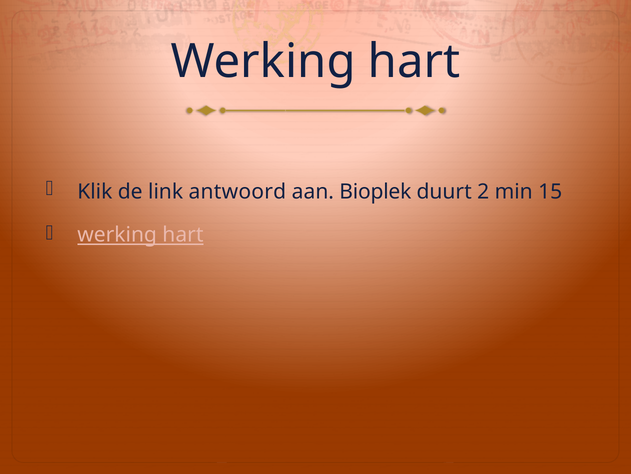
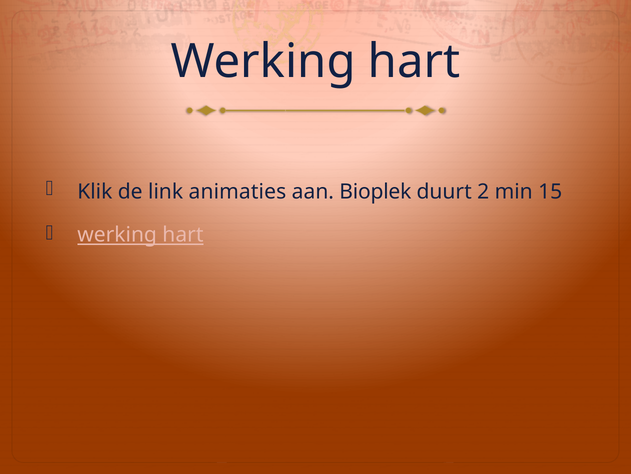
antwoord: antwoord -> animaties
